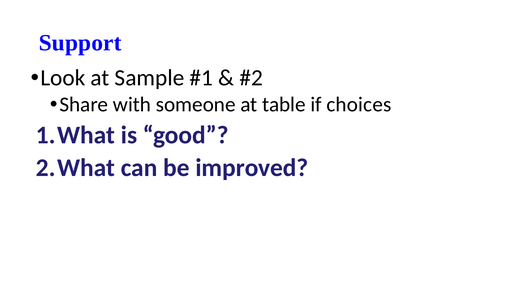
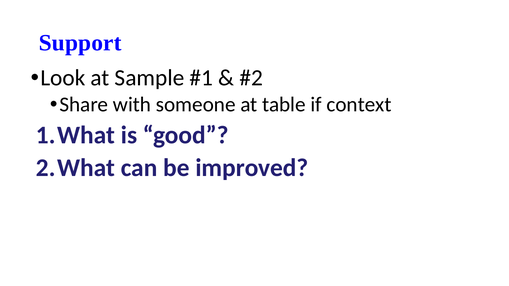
choices: choices -> context
